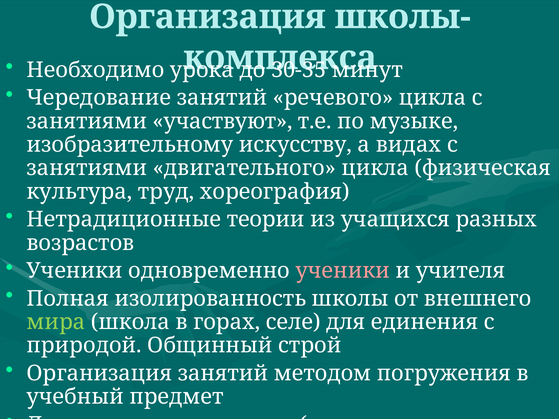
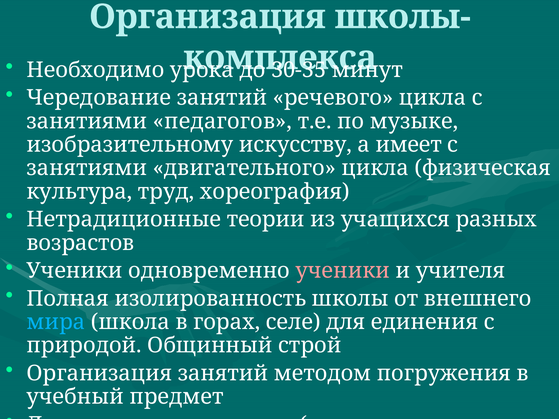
участвуют: участвуют -> педагогов
видах: видах -> имеет
мира colour: light green -> light blue
